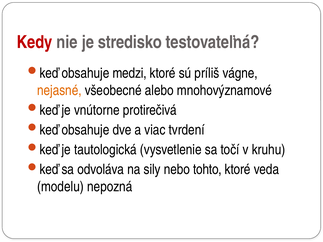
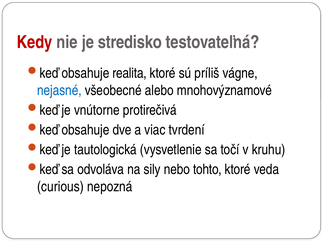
medzi: medzi -> realita
nejasné colour: orange -> blue
modelu: modelu -> curious
